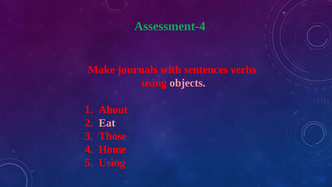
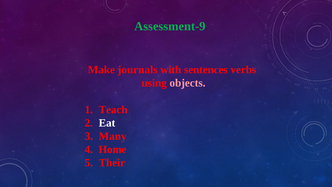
Assessment-4: Assessment-4 -> Assessment-9
About: About -> Teach
Eat colour: pink -> white
Those: Those -> Many
Using at (112, 163): Using -> Their
